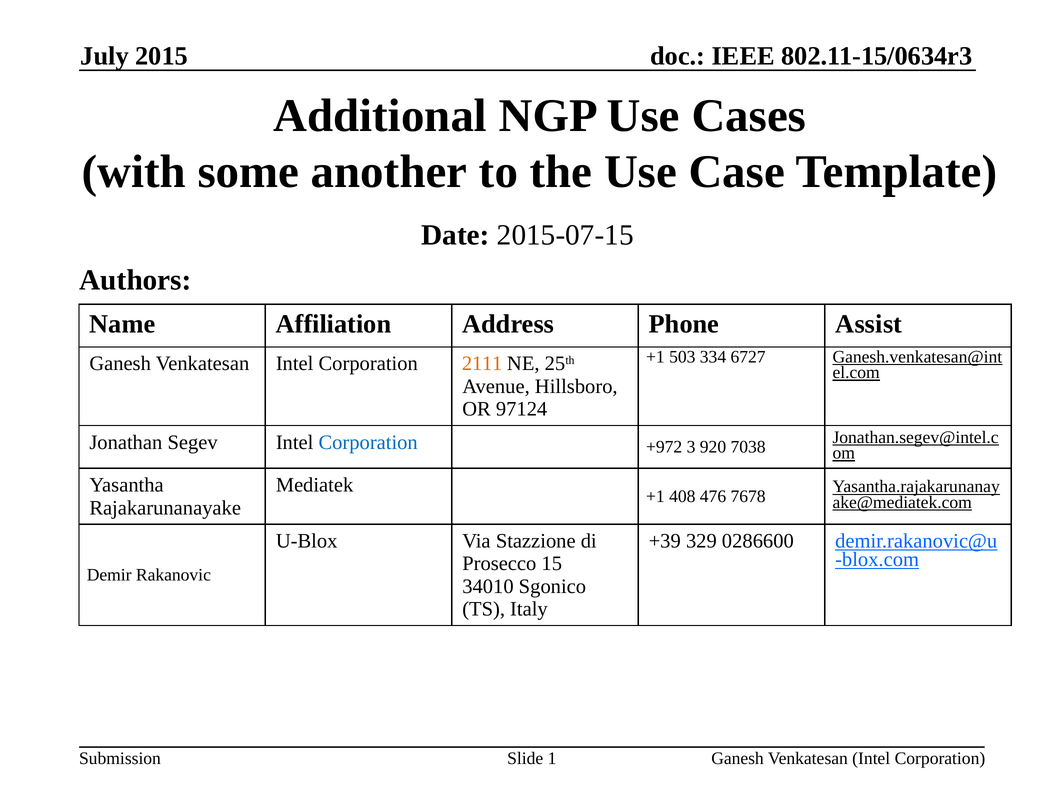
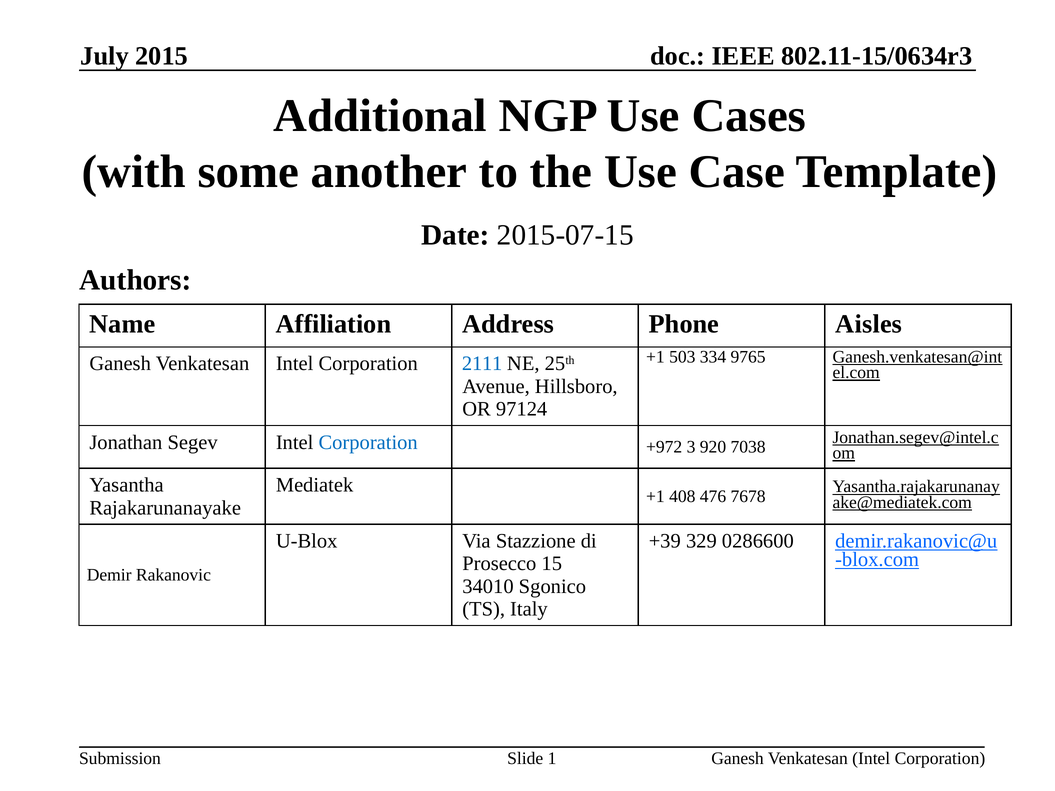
Assist: Assist -> Aisles
6727: 6727 -> 9765
2111 colour: orange -> blue
